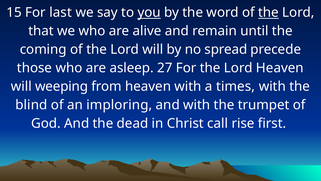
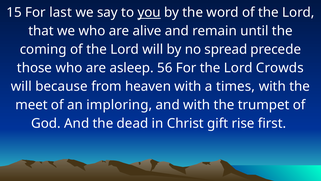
the at (268, 13) underline: present -> none
27: 27 -> 56
Lord Heaven: Heaven -> Crowds
weeping: weeping -> because
blind: blind -> meet
call: call -> gift
